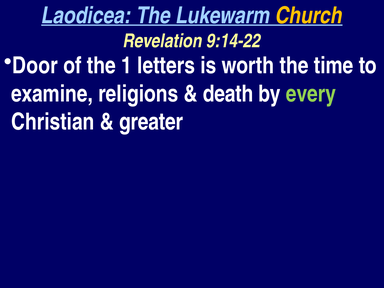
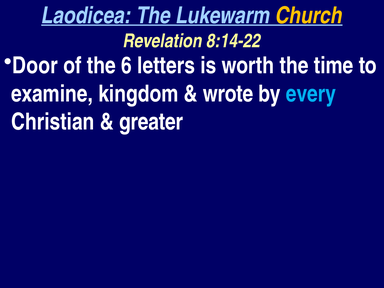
9:14-22: 9:14-22 -> 8:14-22
1: 1 -> 6
religions: religions -> kingdom
death: death -> wrote
every colour: light green -> light blue
